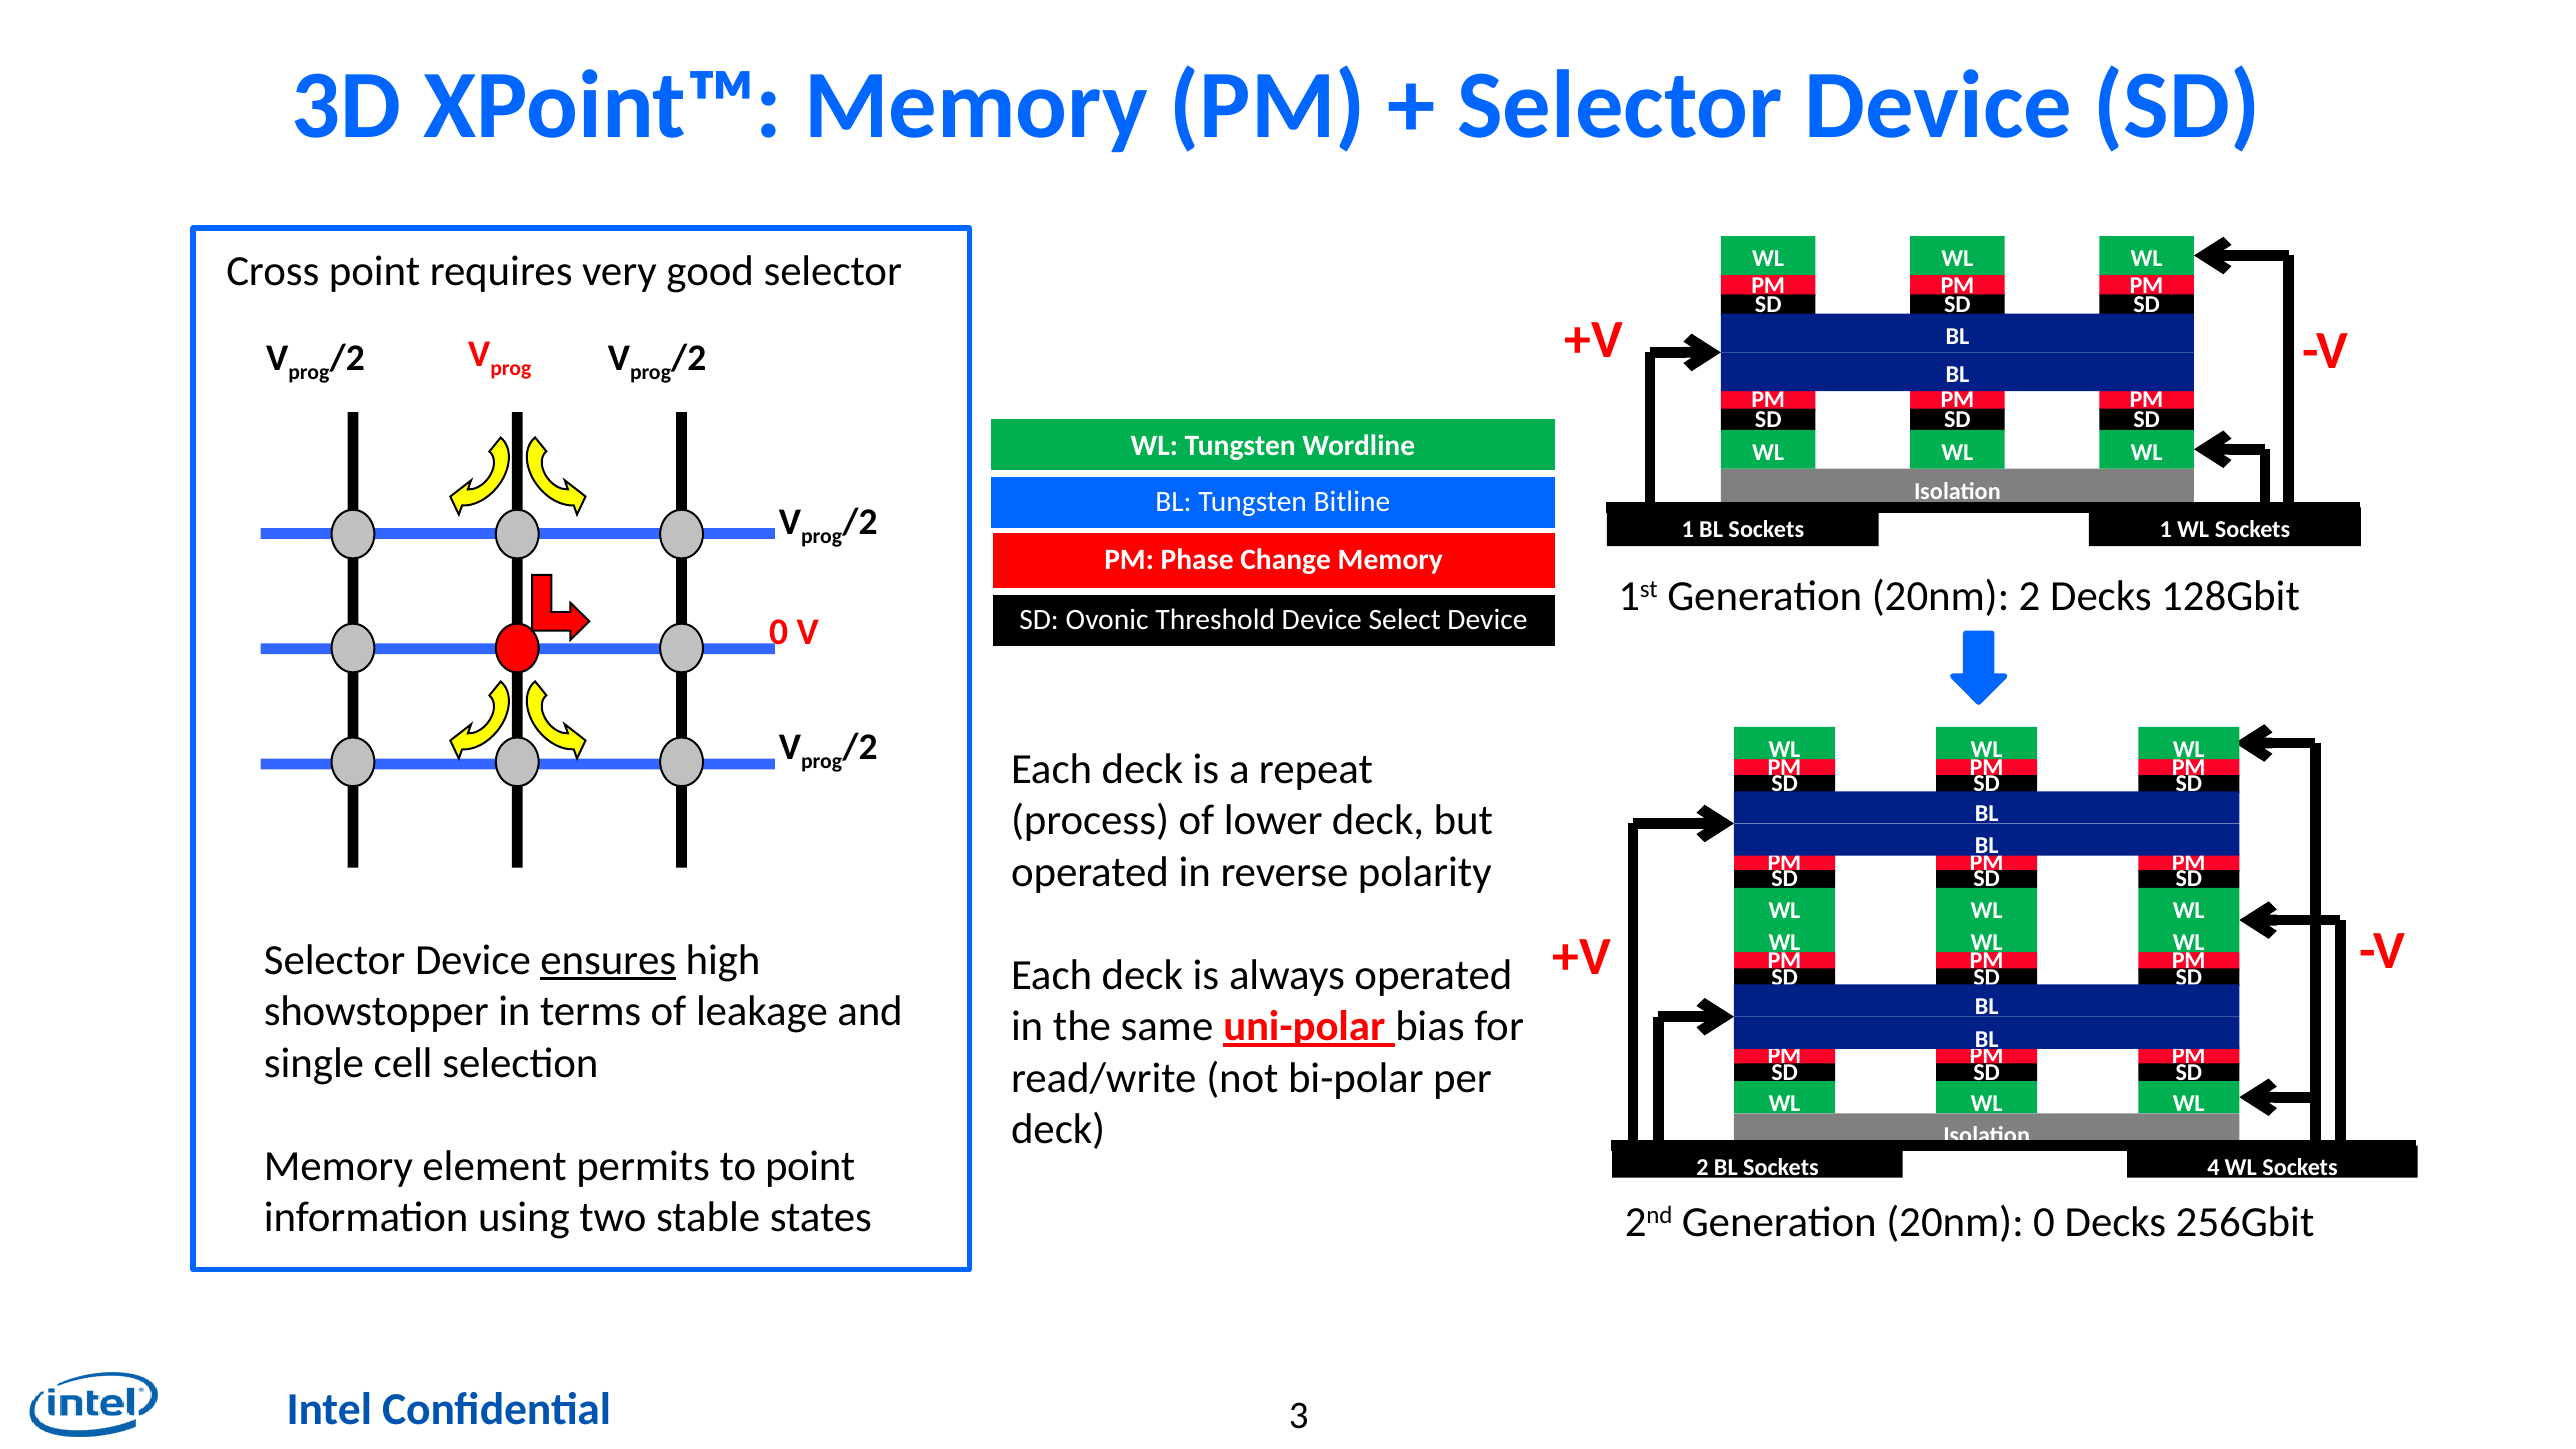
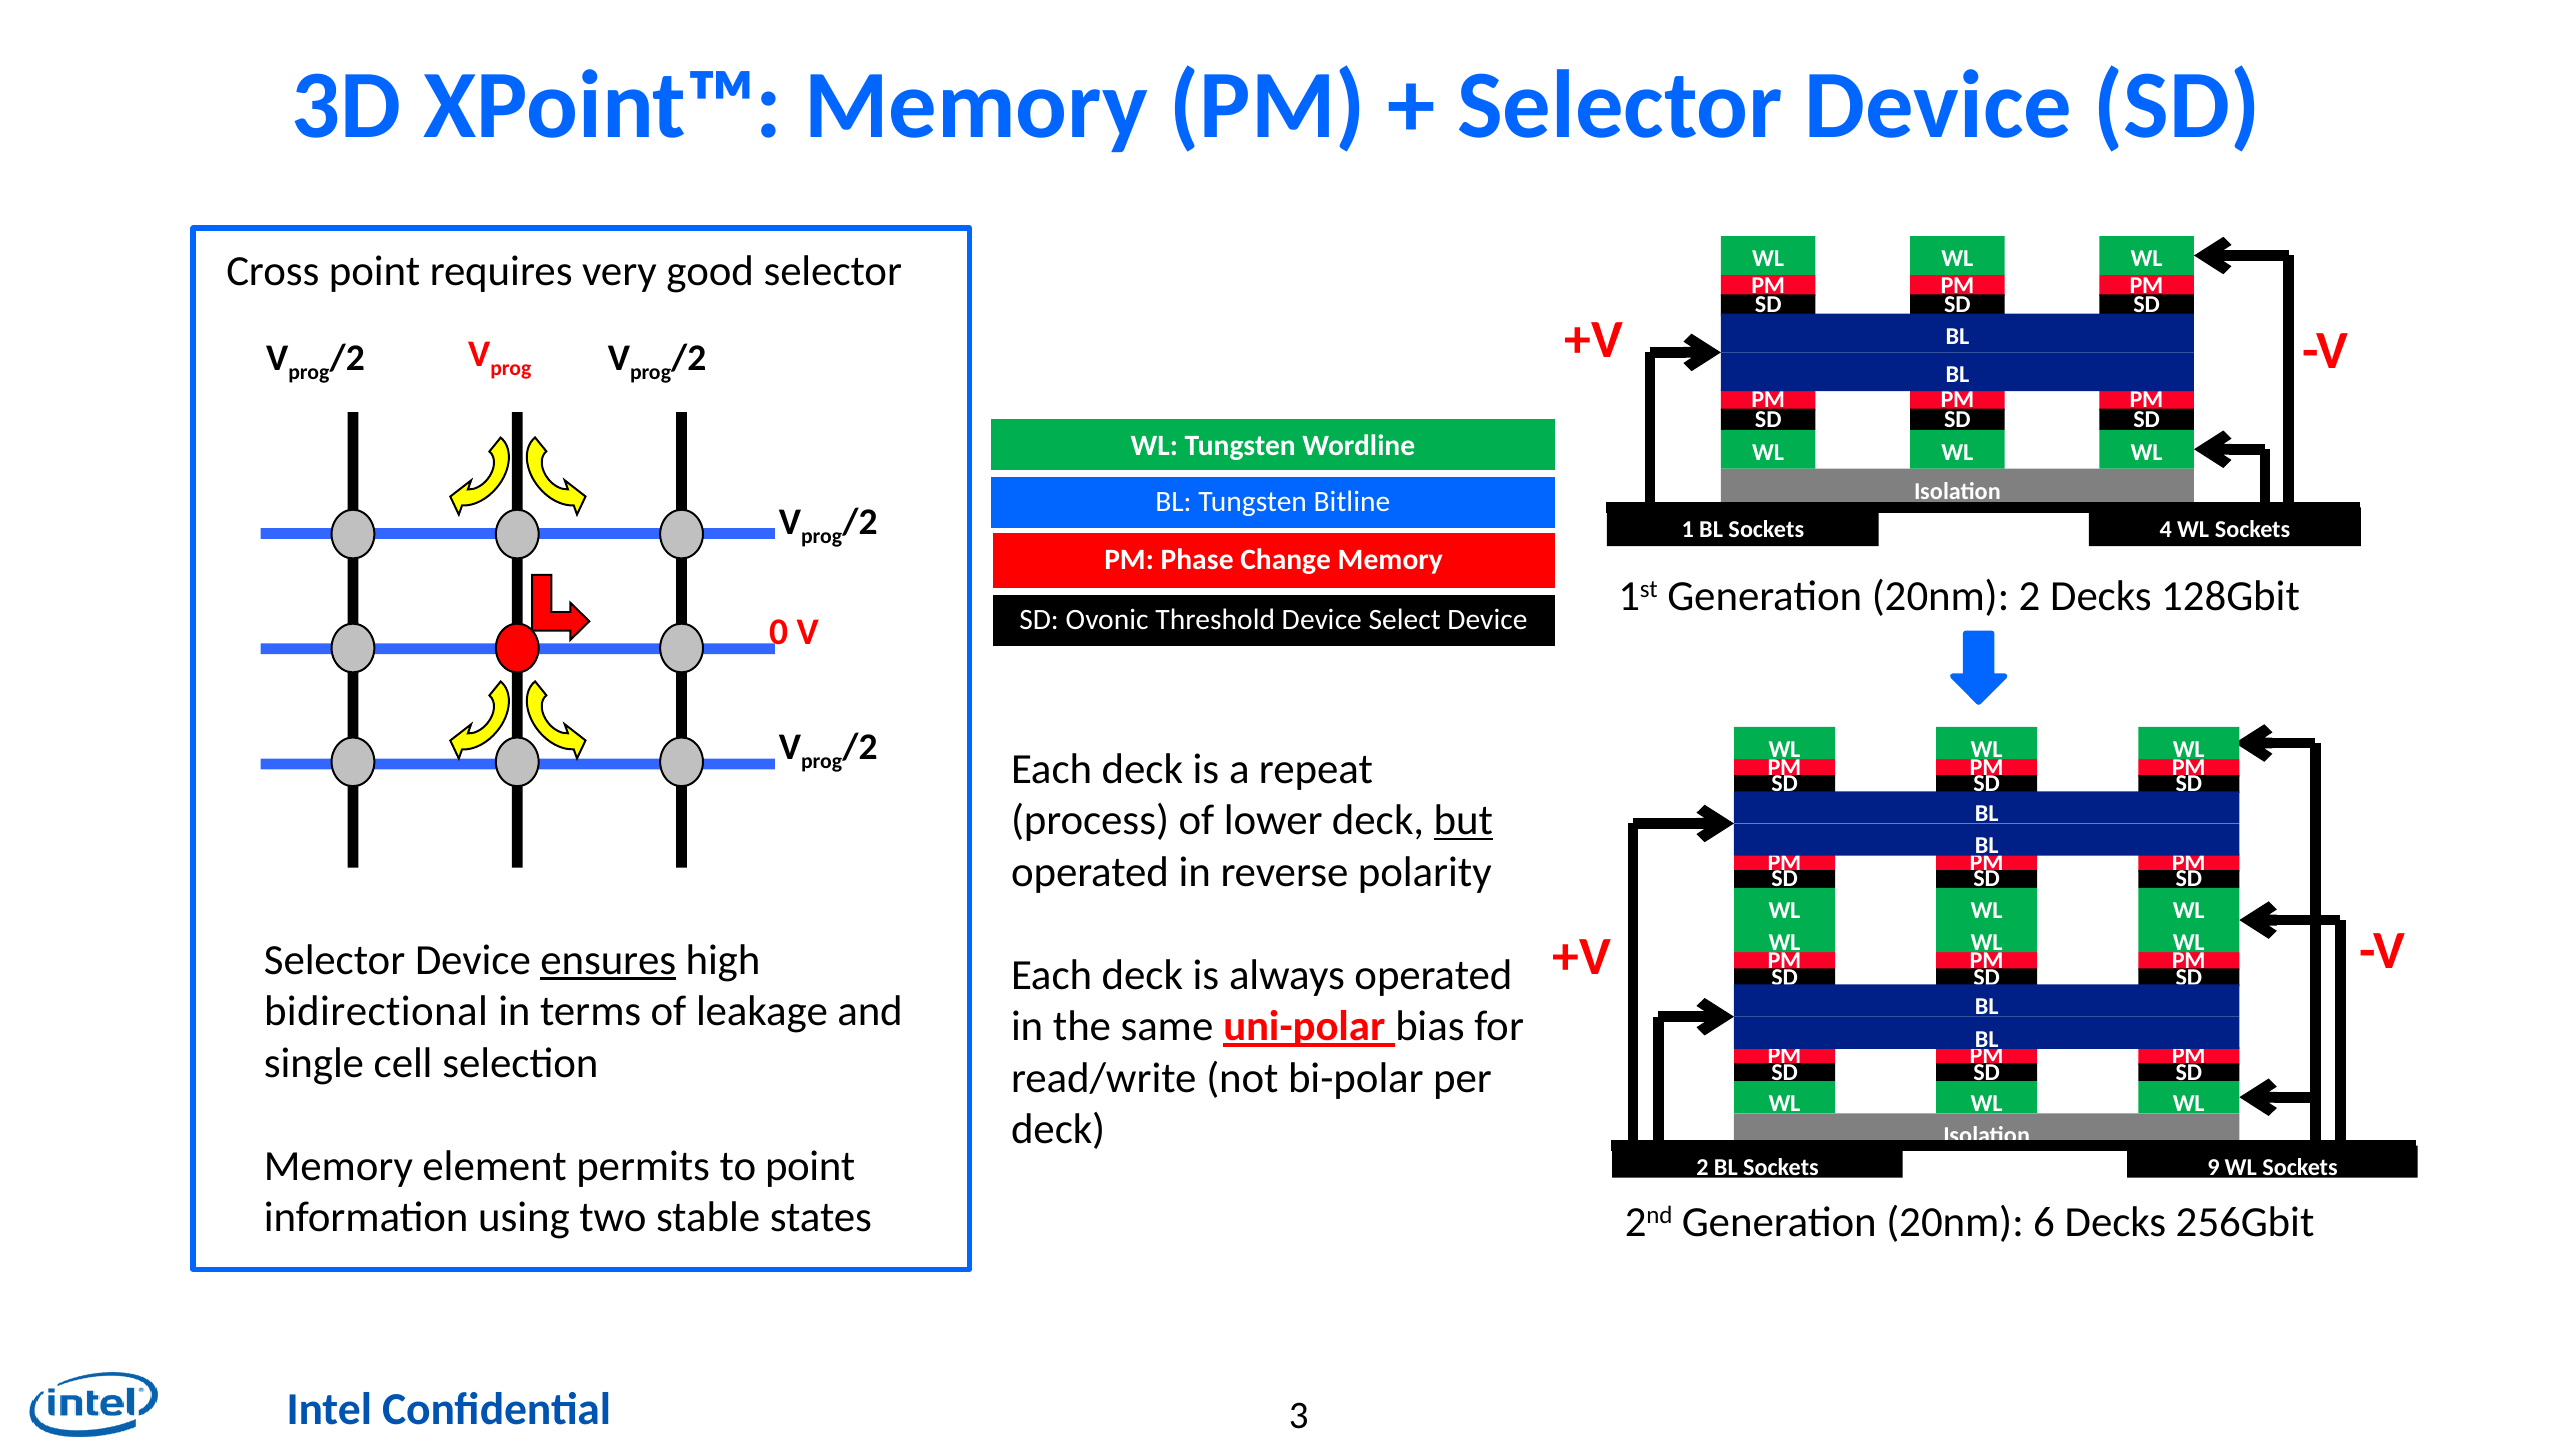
Sockets 1: 1 -> 4
but underline: none -> present
showstopper: showstopper -> bidirectional
4: 4 -> 9
20nm 0: 0 -> 6
